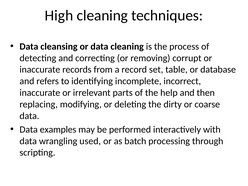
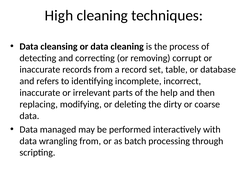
examples: examples -> managed
wrangling used: used -> from
